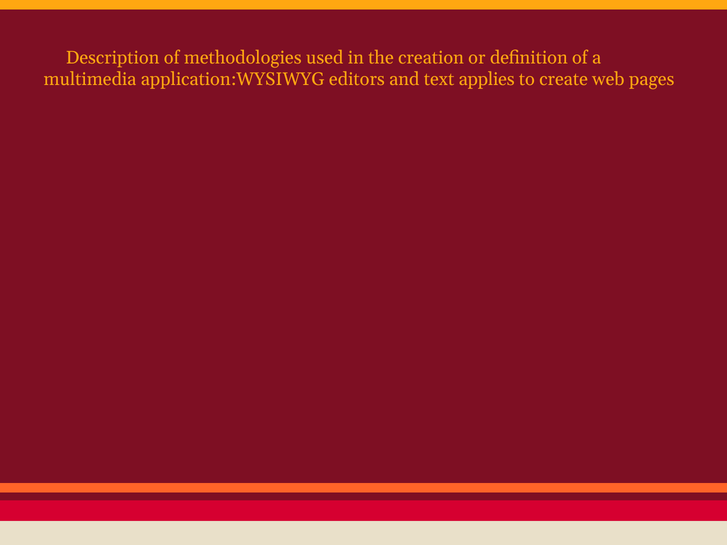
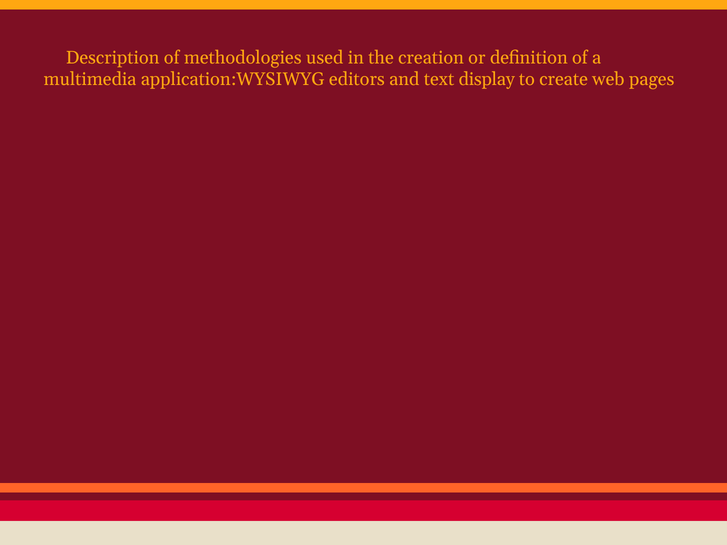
applies: applies -> display
